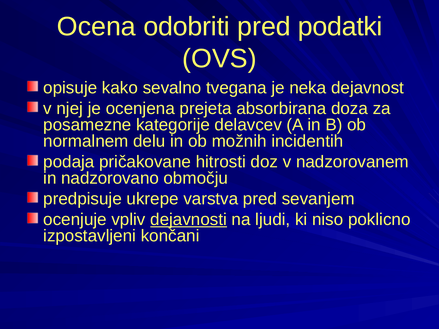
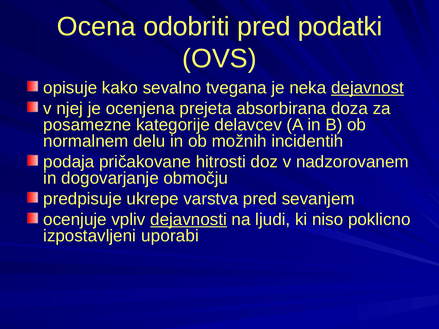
dejavnost underline: none -> present
nadzorovano: nadzorovano -> dogovarjanje
končani: končani -> uporabi
